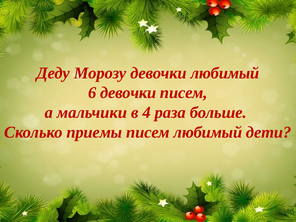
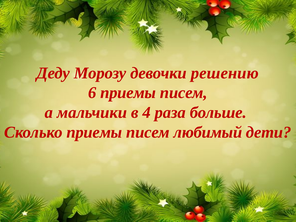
девочки любимый: любимый -> решению
6 девочки: девочки -> приемы
